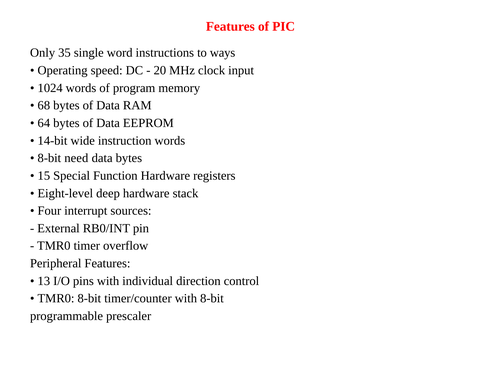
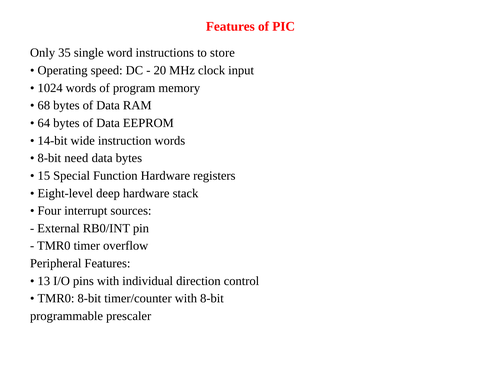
ways: ways -> store
